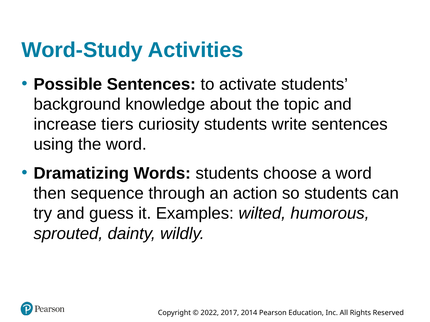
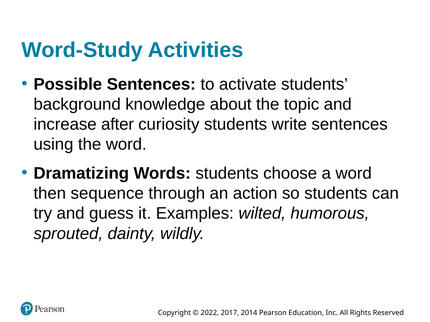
tiers: tiers -> after
